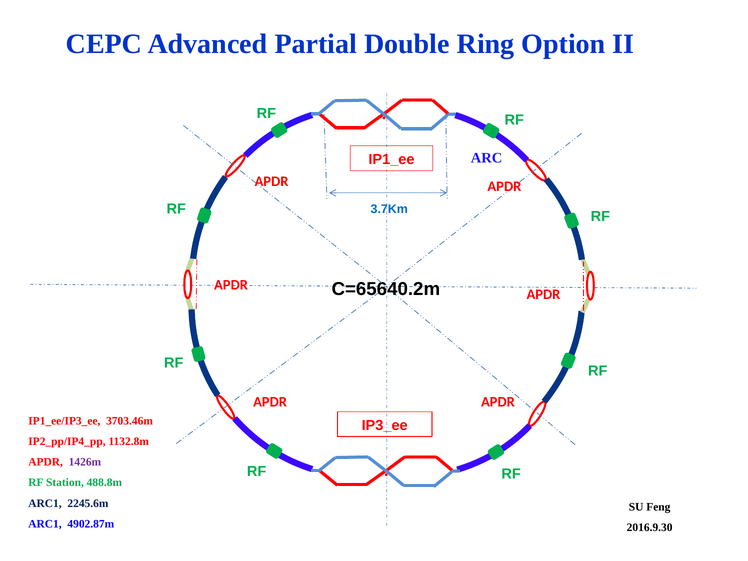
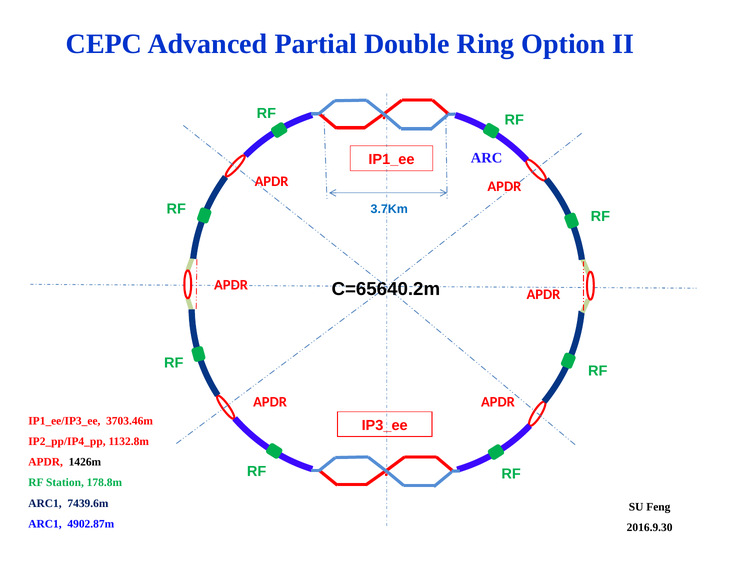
1426m colour: purple -> black
488.8m: 488.8m -> 178.8m
2245.6m: 2245.6m -> 7439.6m
